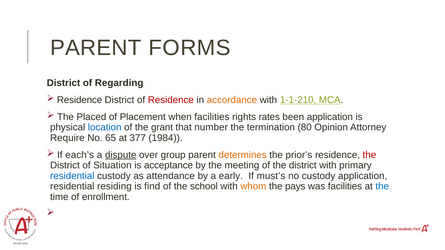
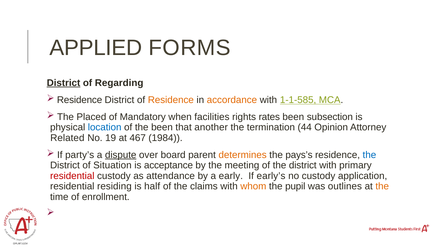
PARENT at (96, 48): PARENT -> APPLIED
District at (64, 83) underline: none -> present
Residence at (171, 100) colour: red -> orange
1-1-210: 1-1-210 -> 1-1-585
Placement: Placement -> Mandatory
been application: application -> subsection
the grant: grant -> been
number: number -> another
80: 80 -> 44
Require: Require -> Related
65: 65 -> 19
377: 377 -> 467
each’s: each’s -> party’s
group: group -> board
prior’s: prior’s -> pays’s
the at (369, 155) colour: red -> blue
residential at (72, 176) colour: blue -> red
must’s: must’s -> early’s
find: find -> half
school: school -> claims
pays: pays -> pupil
was facilities: facilities -> outlines
the at (382, 187) colour: blue -> orange
